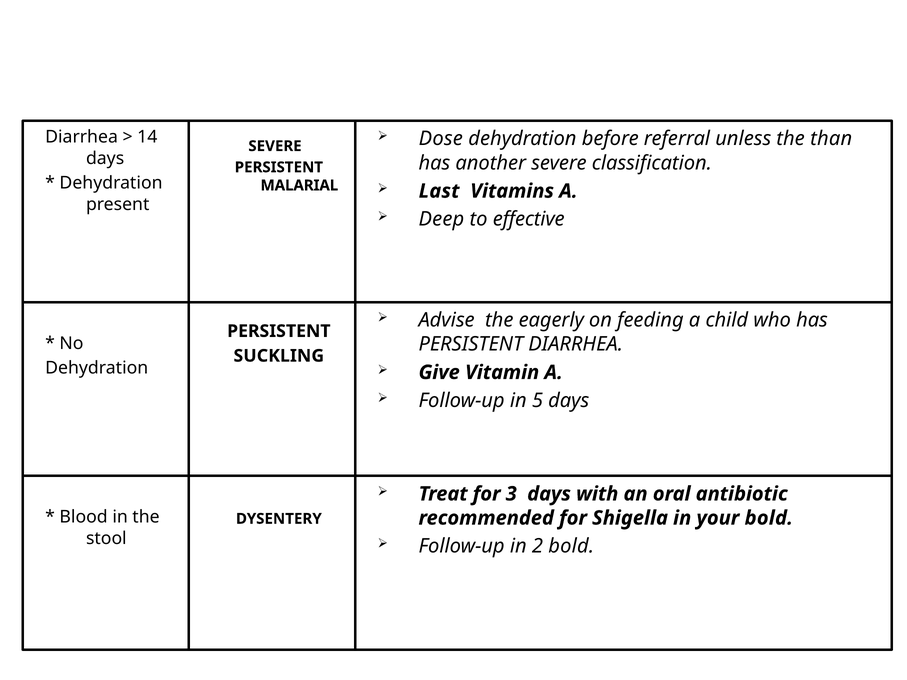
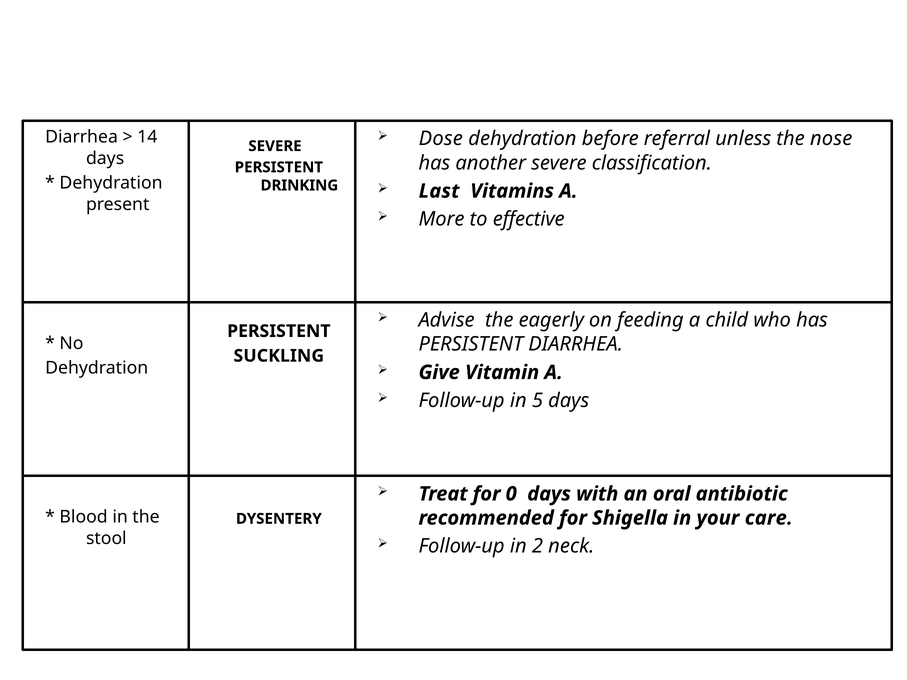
than: than -> nose
MALARIAL: MALARIAL -> DRINKING
Deep: Deep -> More
3: 3 -> 0
your bold: bold -> care
2 bold: bold -> neck
